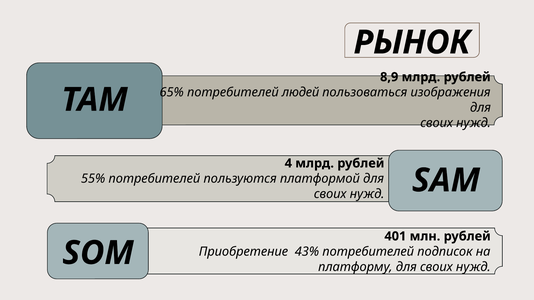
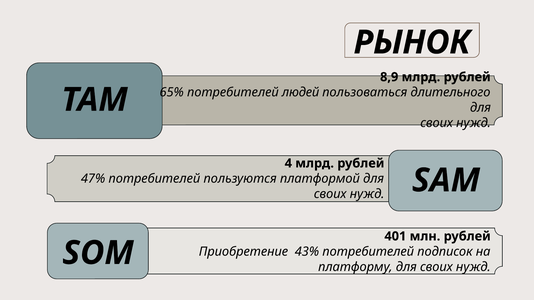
изображения: изображения -> длительного
55%: 55% -> 47%
